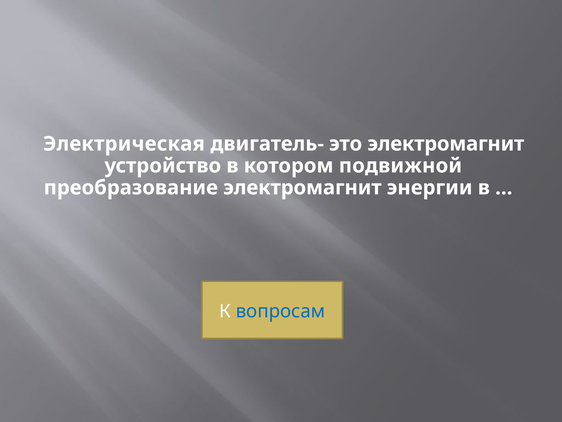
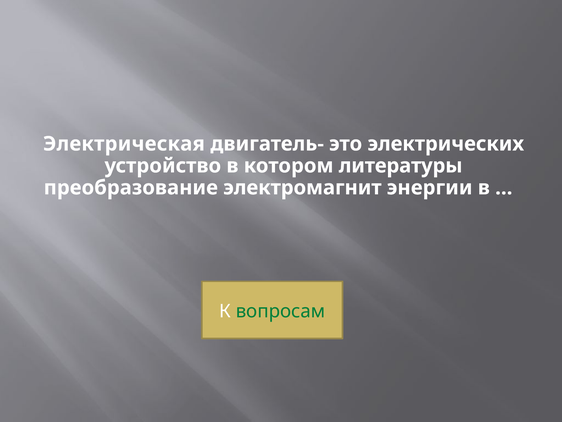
это электромагнит: электромагнит -> электрических
подвижной: подвижной -> литературы
вопросам colour: blue -> green
